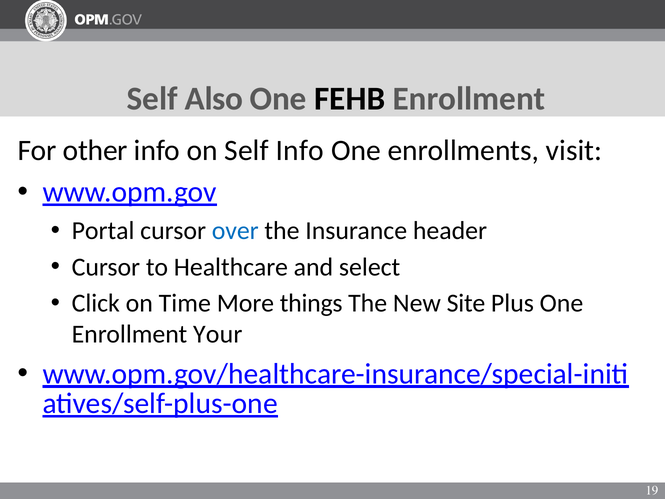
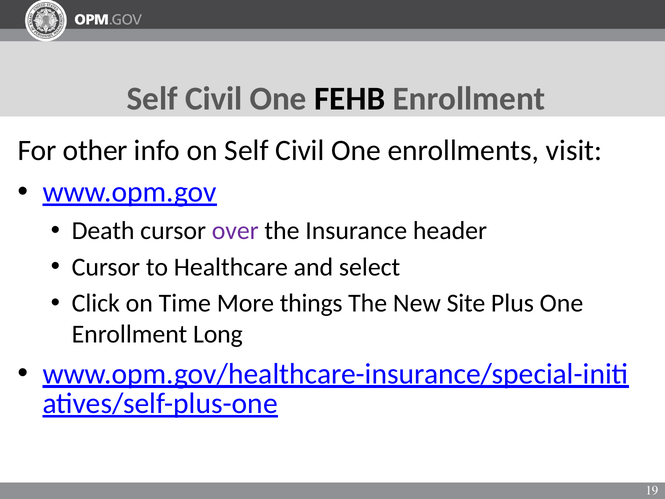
Also at (214, 99): Also -> Civil
on Self Info: Info -> Civil
Portal: Portal -> Death
over colour: blue -> purple
Your: Your -> Long
